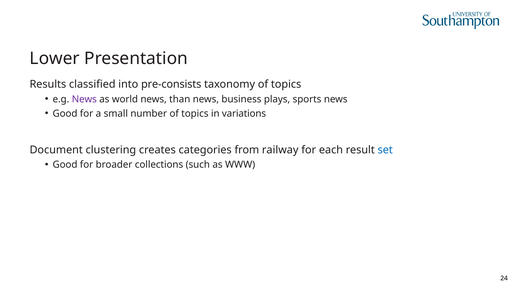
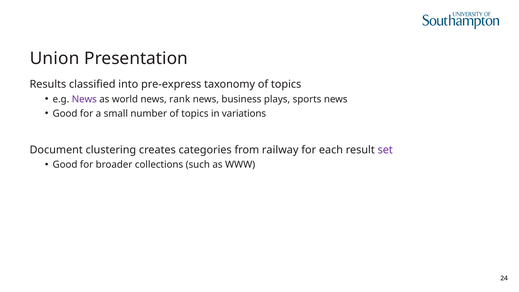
Lower: Lower -> Union
pre-consists: pre-consists -> pre-express
than: than -> rank
set colour: blue -> purple
